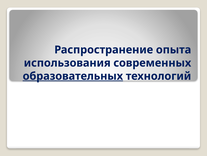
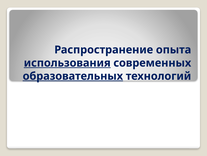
использования underline: none -> present
